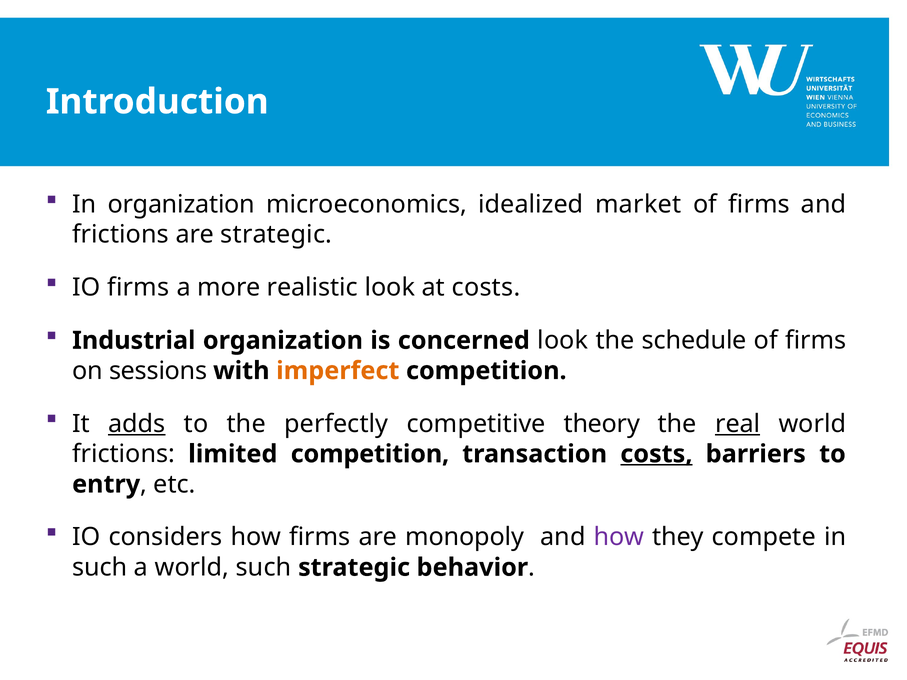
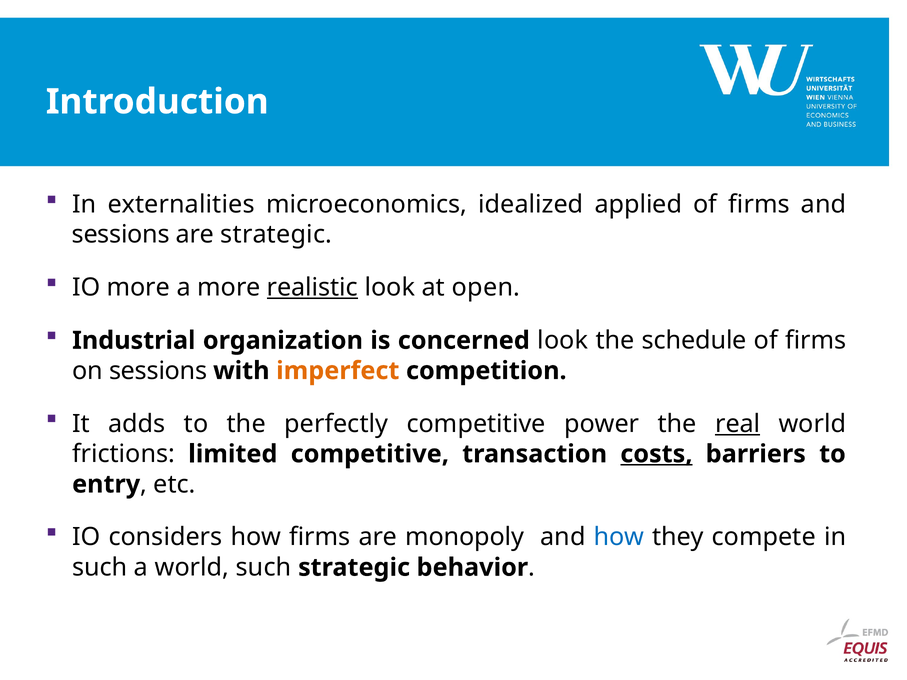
In organization: organization -> externalities
market: market -> applied
frictions at (121, 235): frictions -> sessions
IO firms: firms -> more
realistic underline: none -> present
at costs: costs -> open
adds underline: present -> none
theory: theory -> power
limited competition: competition -> competitive
how at (619, 537) colour: purple -> blue
